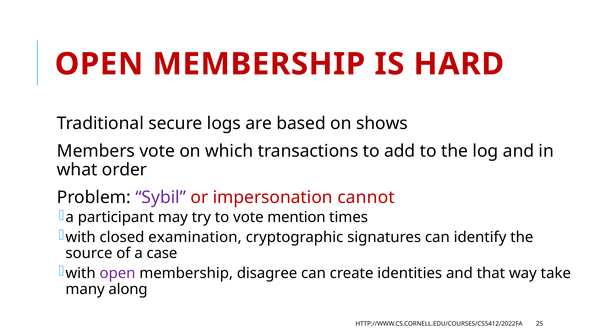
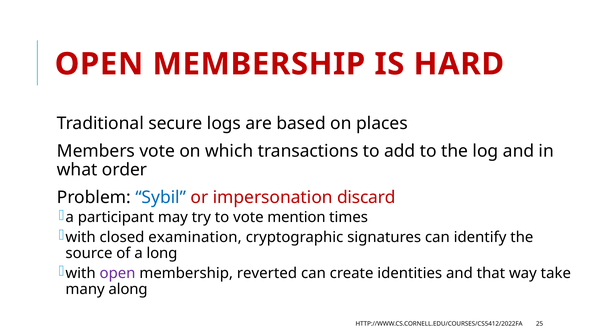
shows: shows -> places
Sybil colour: purple -> blue
cannot: cannot -> discard
case: case -> long
disagree: disagree -> reverted
